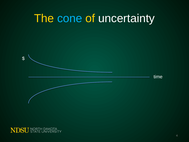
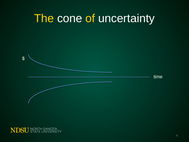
cone colour: light blue -> white
